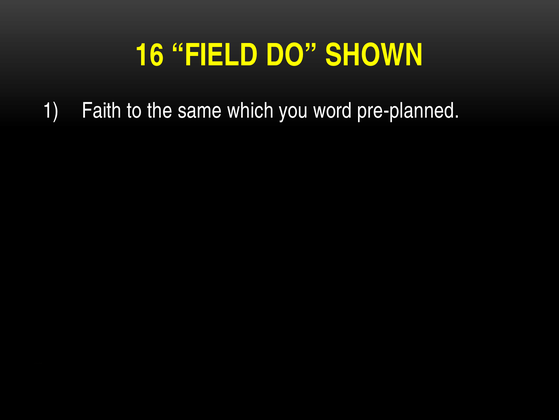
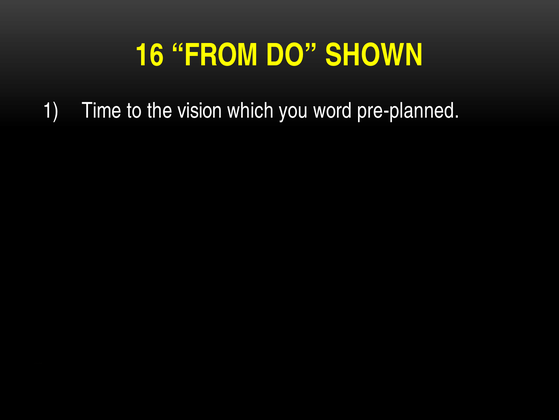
FIELD: FIELD -> FROM
Faith: Faith -> Time
same: same -> vision
